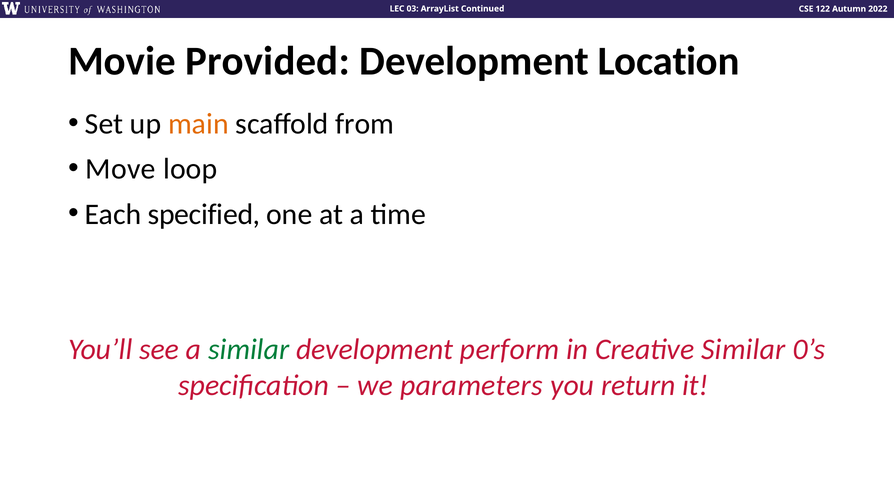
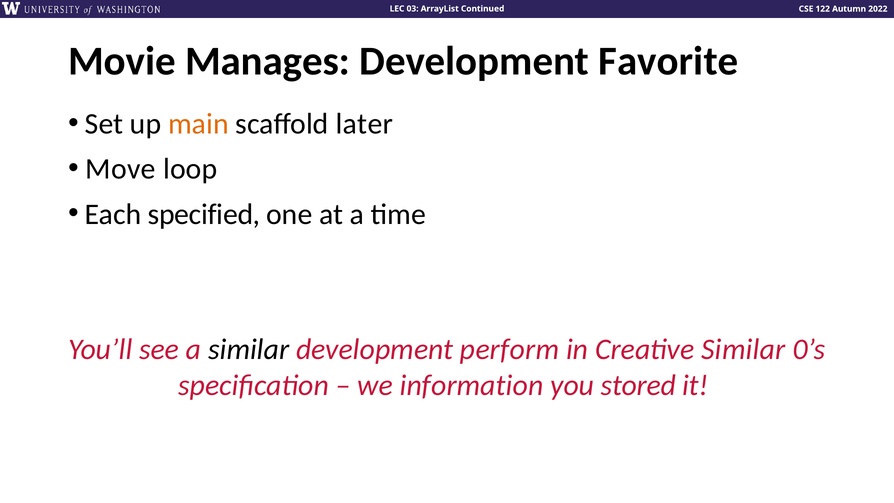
Provided: Provided -> Manages
Location: Location -> Favorite
from: from -> later
similar at (249, 349) colour: green -> black
parameters: parameters -> information
return: return -> stored
